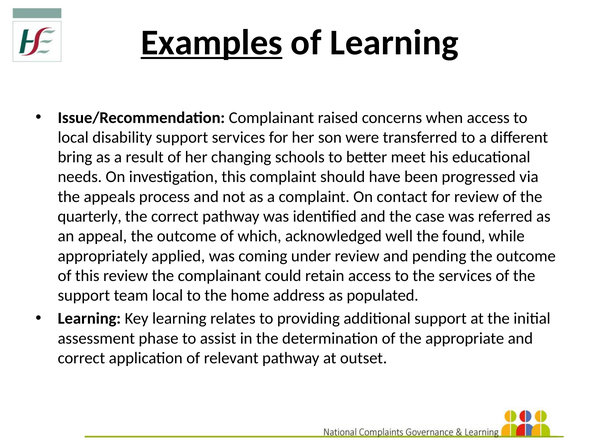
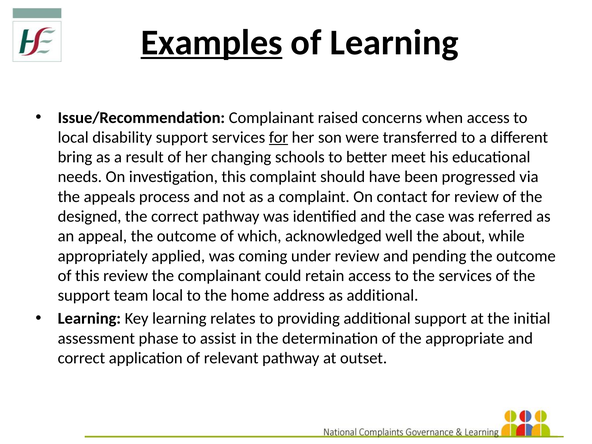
for at (278, 137) underline: none -> present
quarterly: quarterly -> designed
found: found -> about
as populated: populated -> additional
